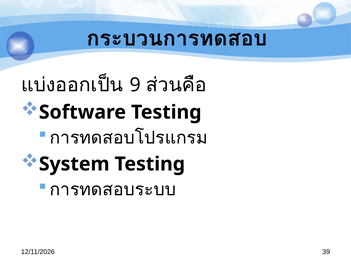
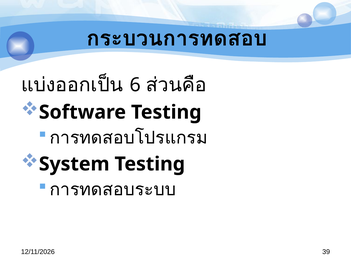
9: 9 -> 6
